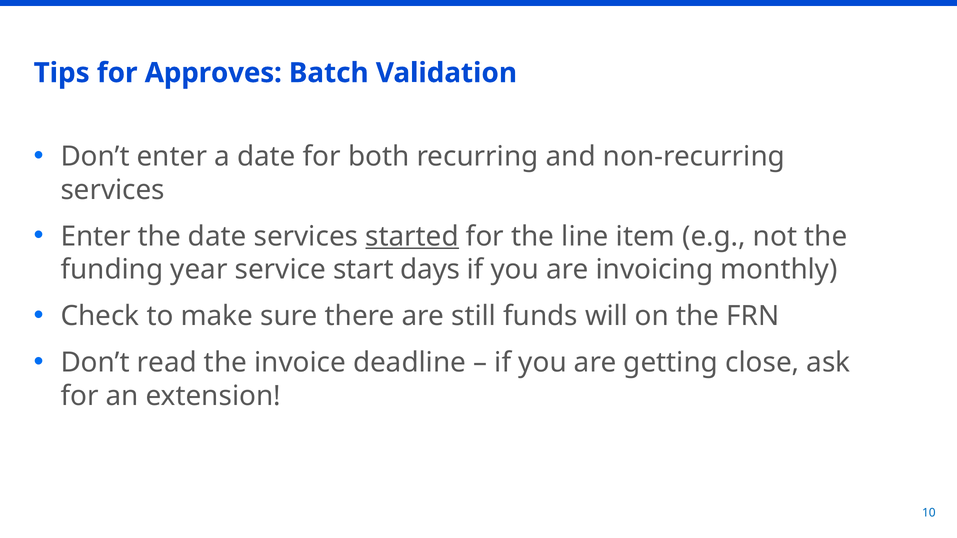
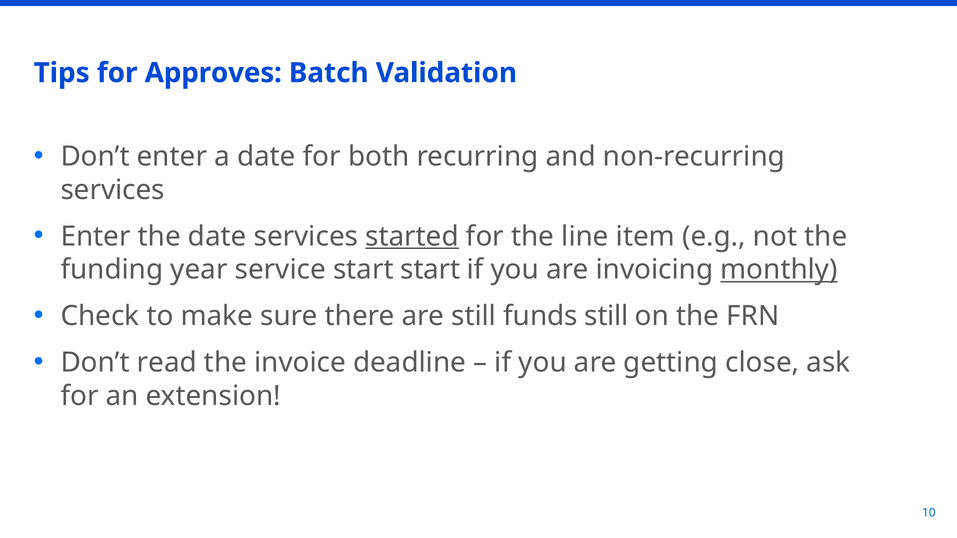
start days: days -> start
monthly underline: none -> present
funds will: will -> still
